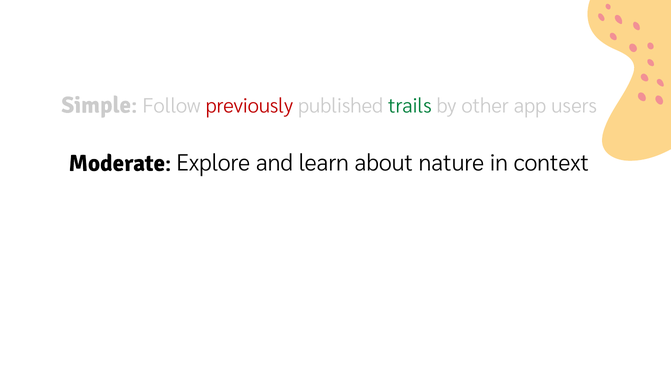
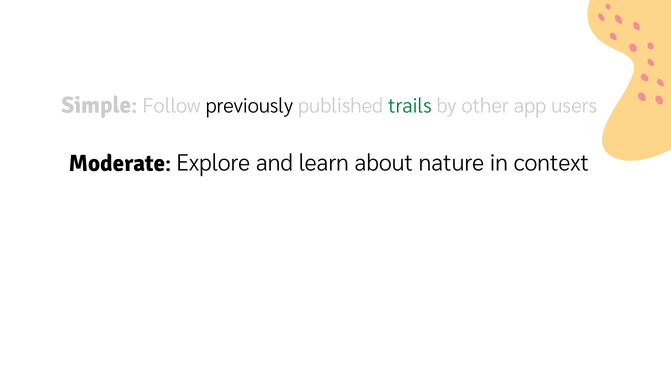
previously colour: red -> black
